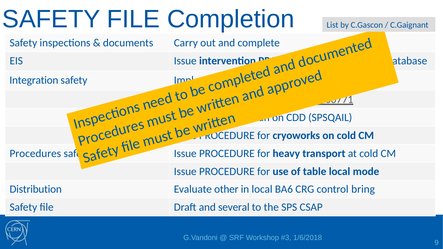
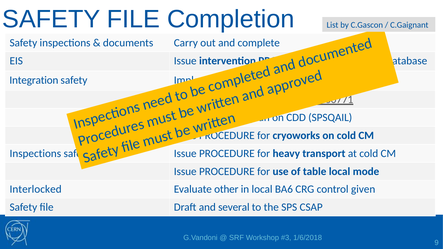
Procedures at (35, 154): Procedures -> Inspections
Distribution: Distribution -> Interlocked
bring: bring -> given
